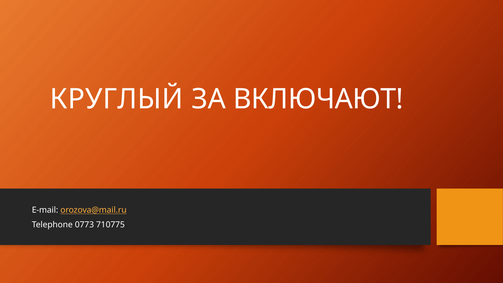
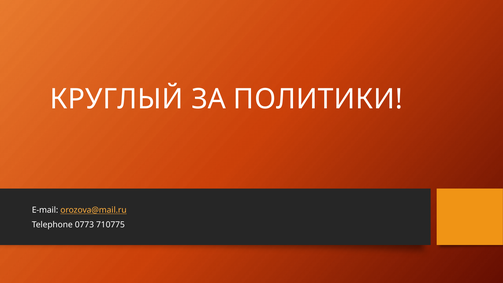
ВКЛЮЧАЮТ: ВКЛЮЧАЮТ -> ПОЛИТИКИ
